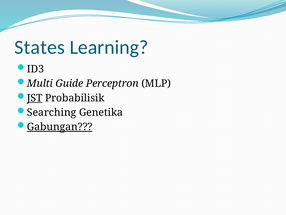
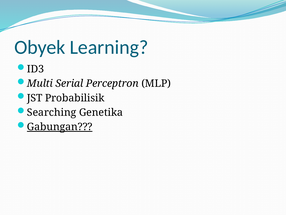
States: States -> Obyek
Guide: Guide -> Serial
JST underline: present -> none
